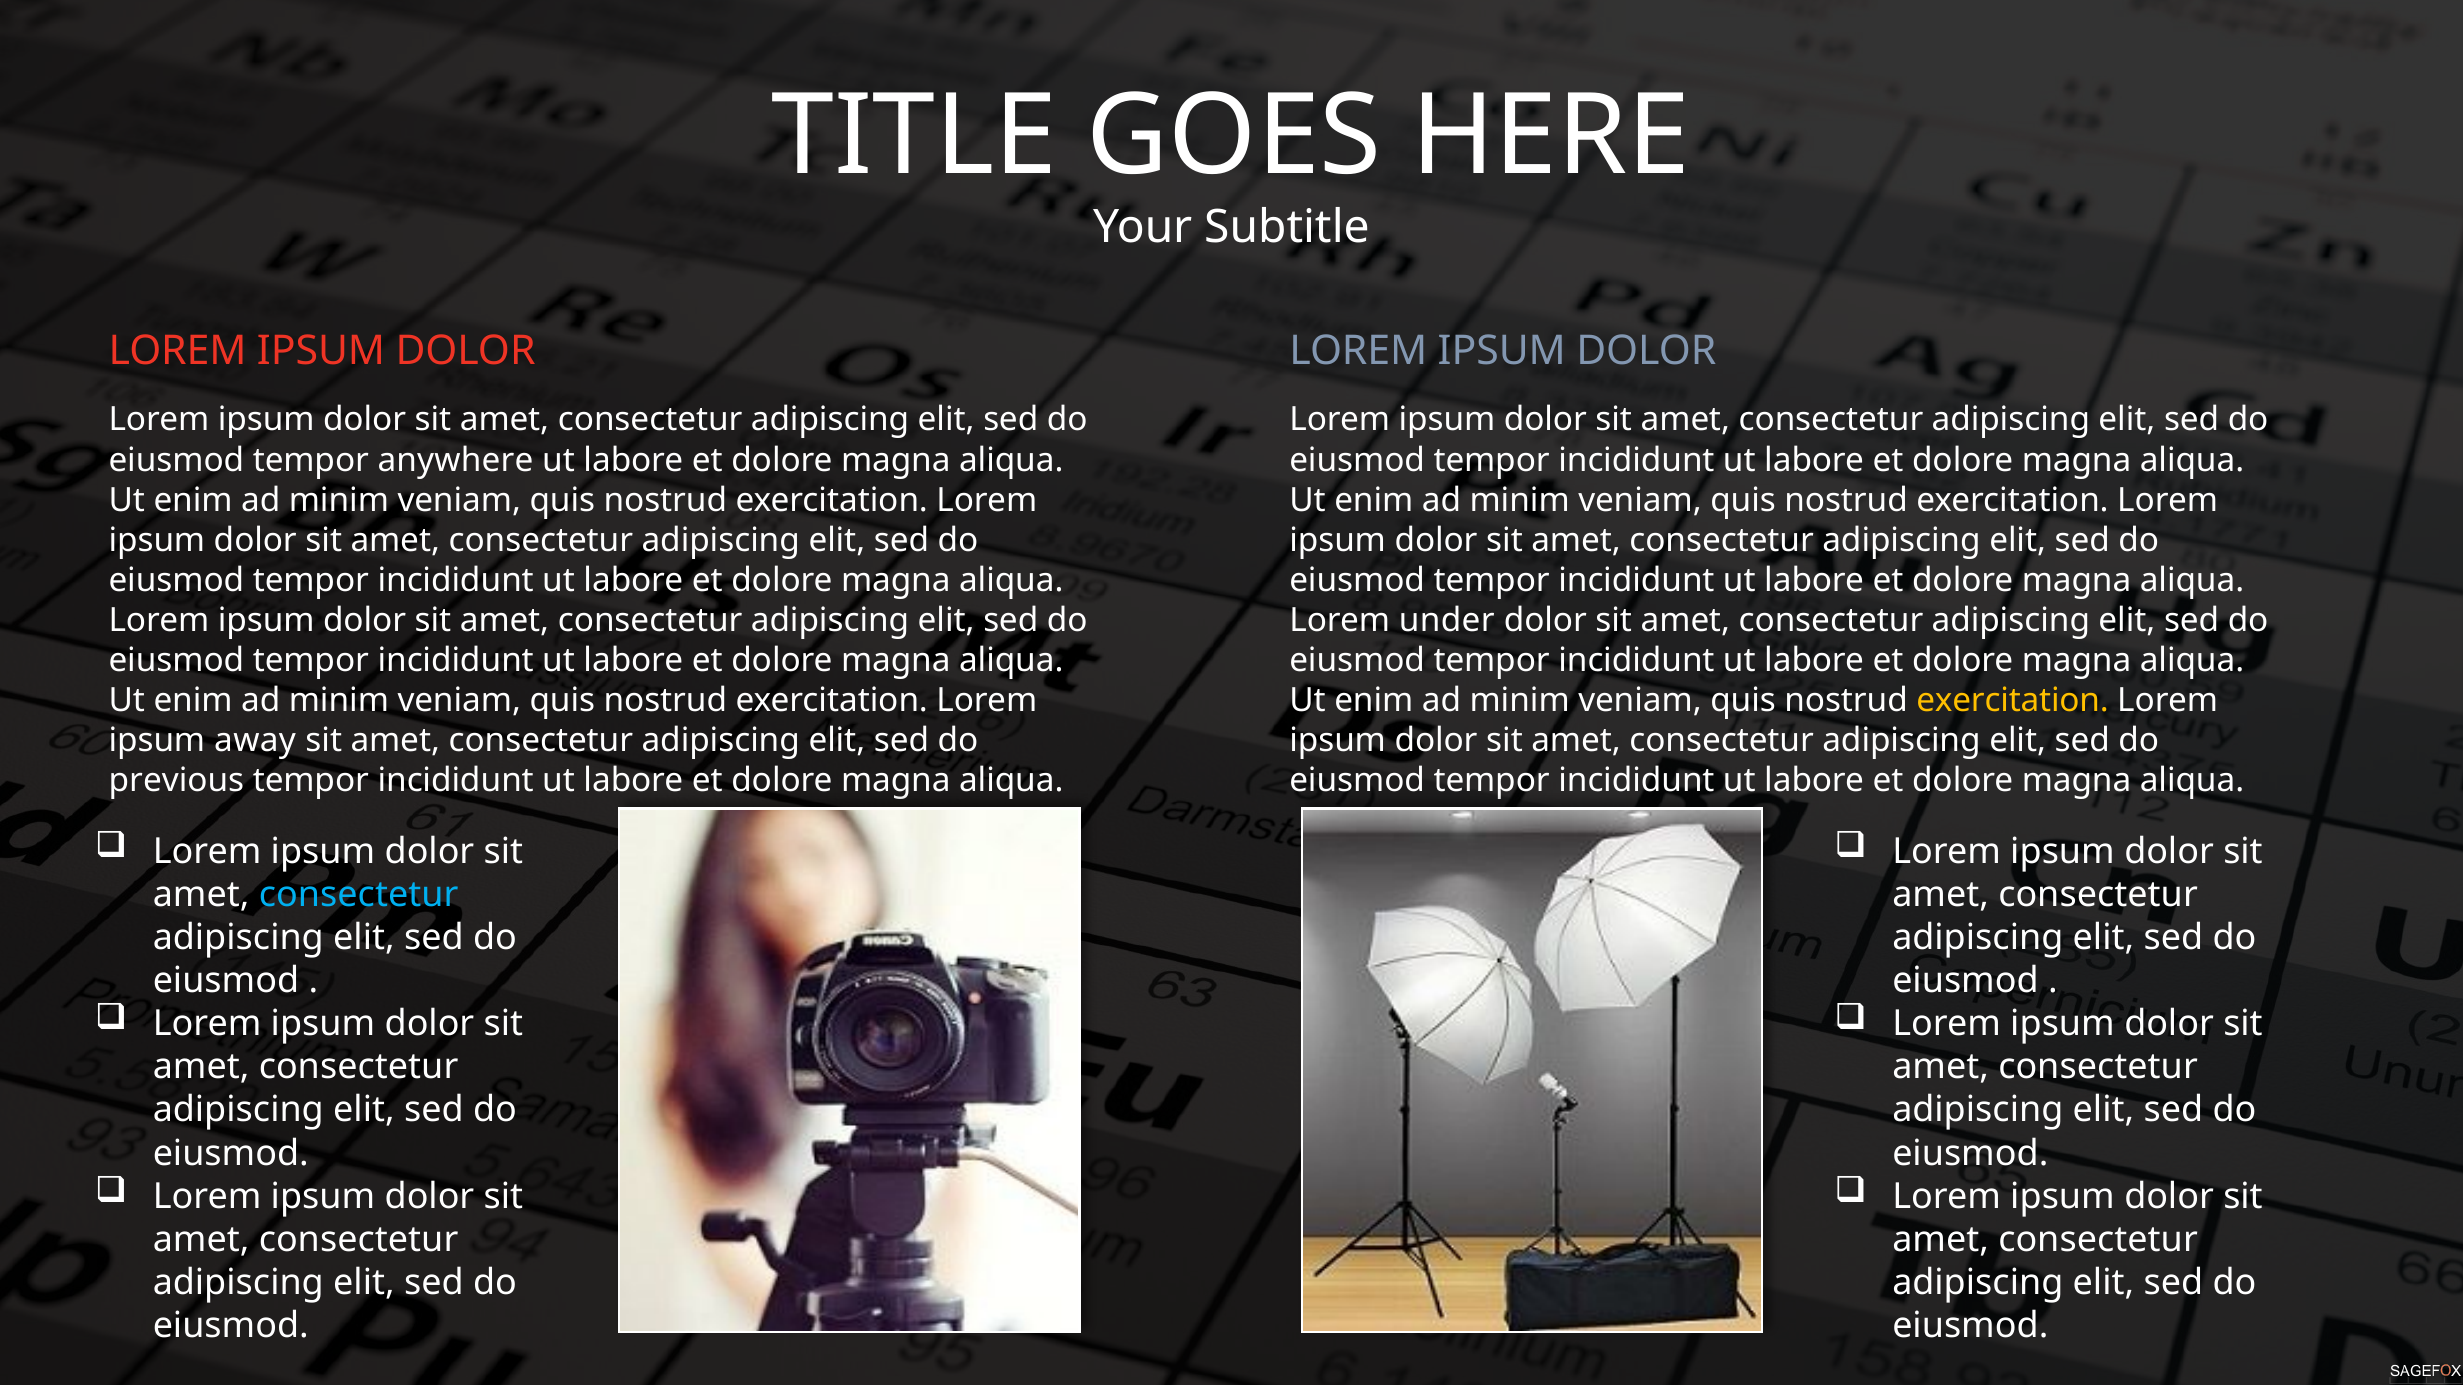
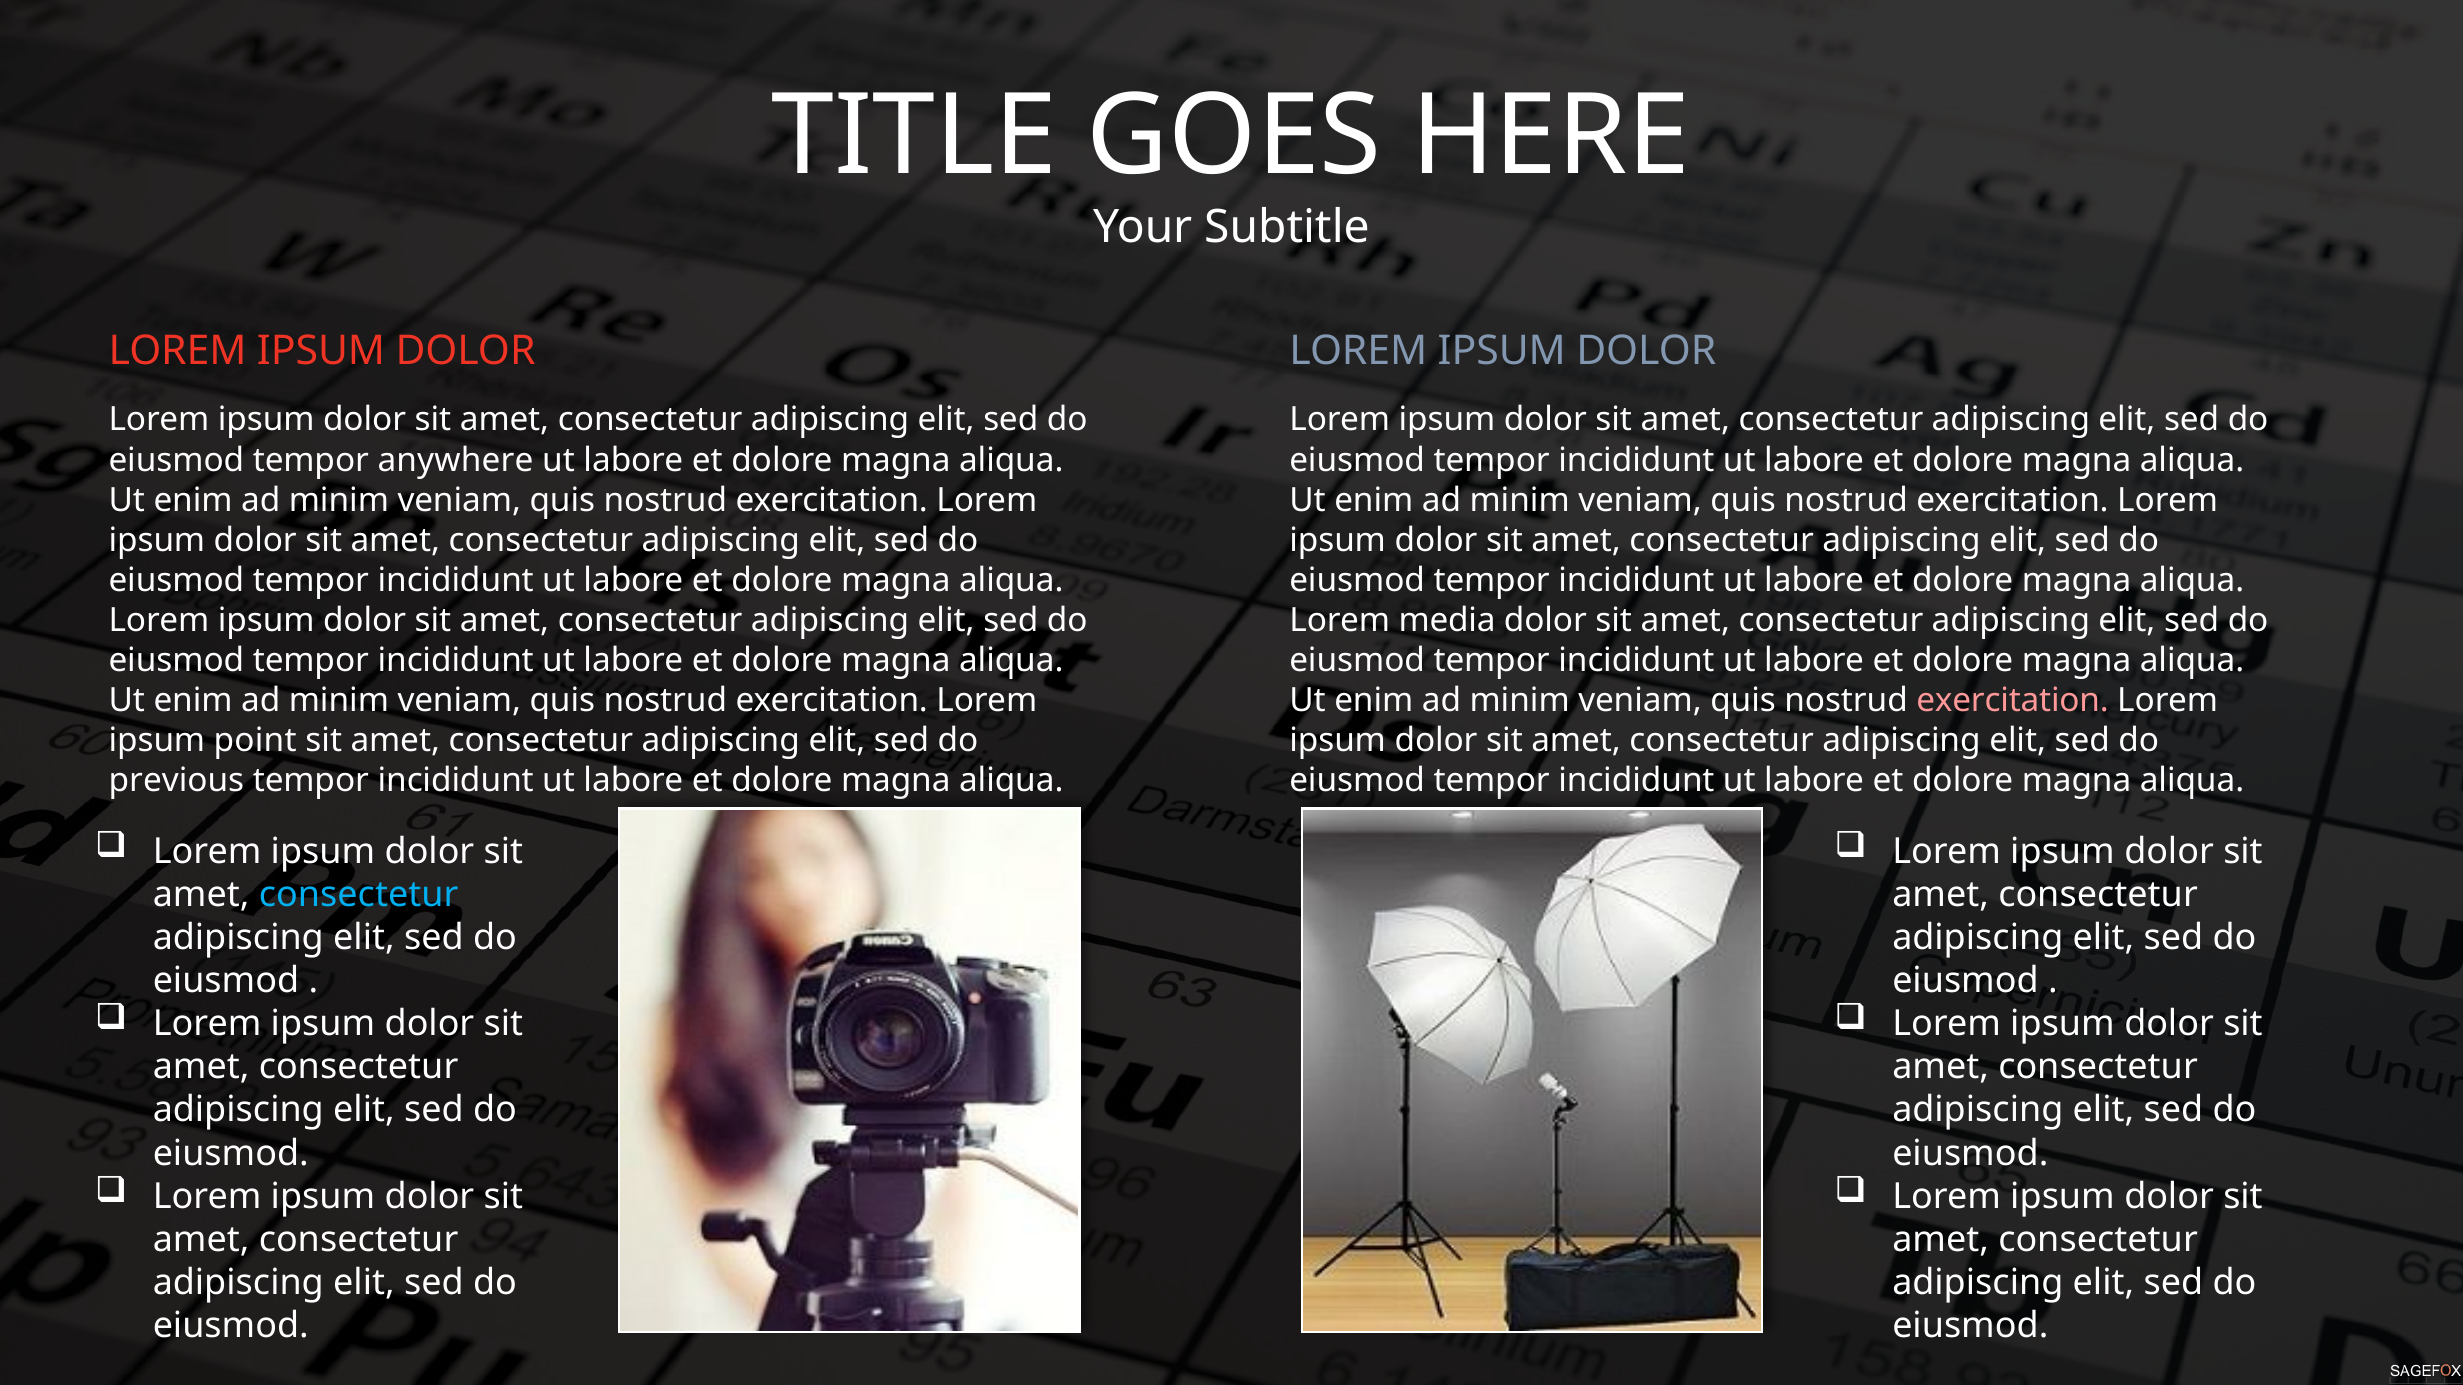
under: under -> media
exercitation at (2013, 701) colour: yellow -> pink
away: away -> point
